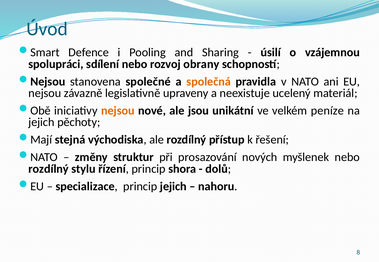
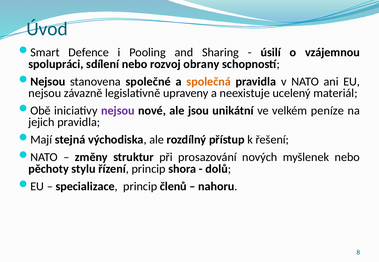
nejsou at (118, 111) colour: orange -> purple
jejich pěchoty: pěchoty -> pravidla
rozdílný at (49, 169): rozdílný -> pěchoty
princip jejich: jejich -> členů
